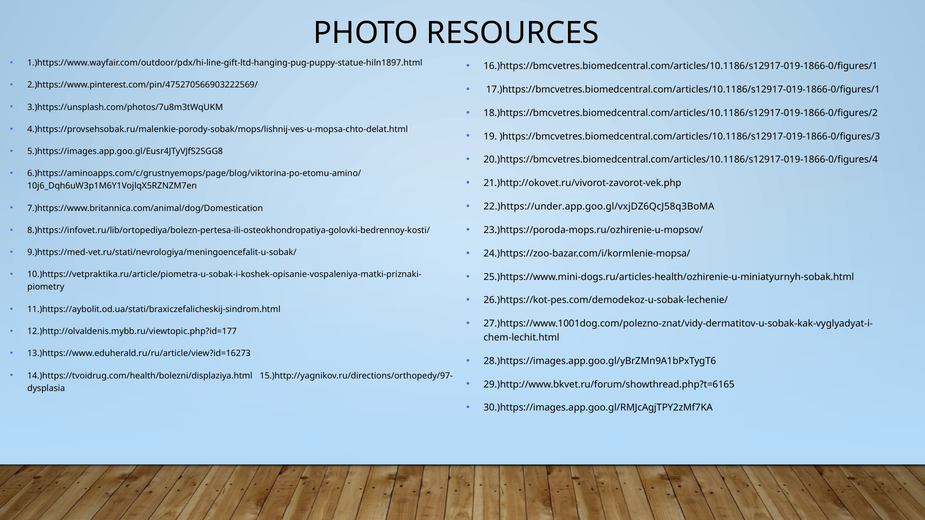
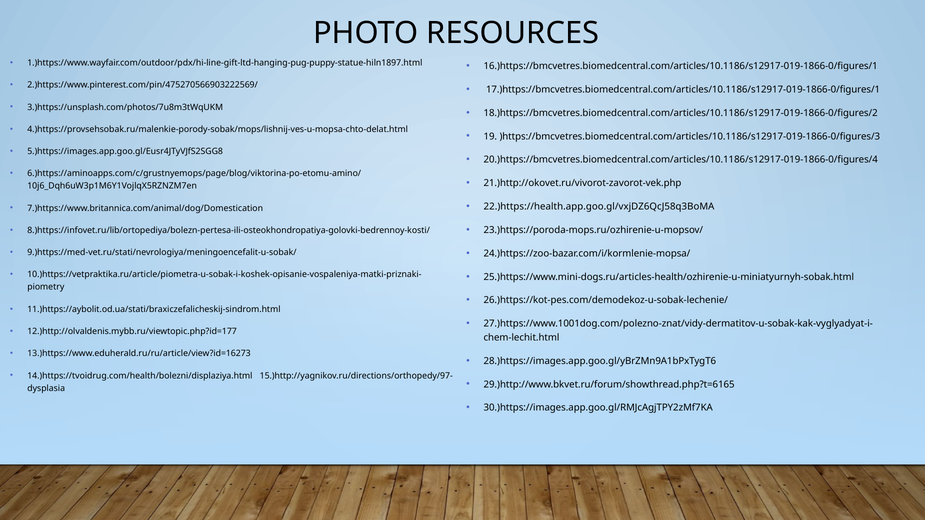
22.)https://under.app.goo.gl/vxjDZ6QcJ58q3BoMA: 22.)https://under.app.goo.gl/vxjDZ6QcJ58q3BoMA -> 22.)https://health.app.goo.gl/vxjDZ6QcJ58q3BoMA
